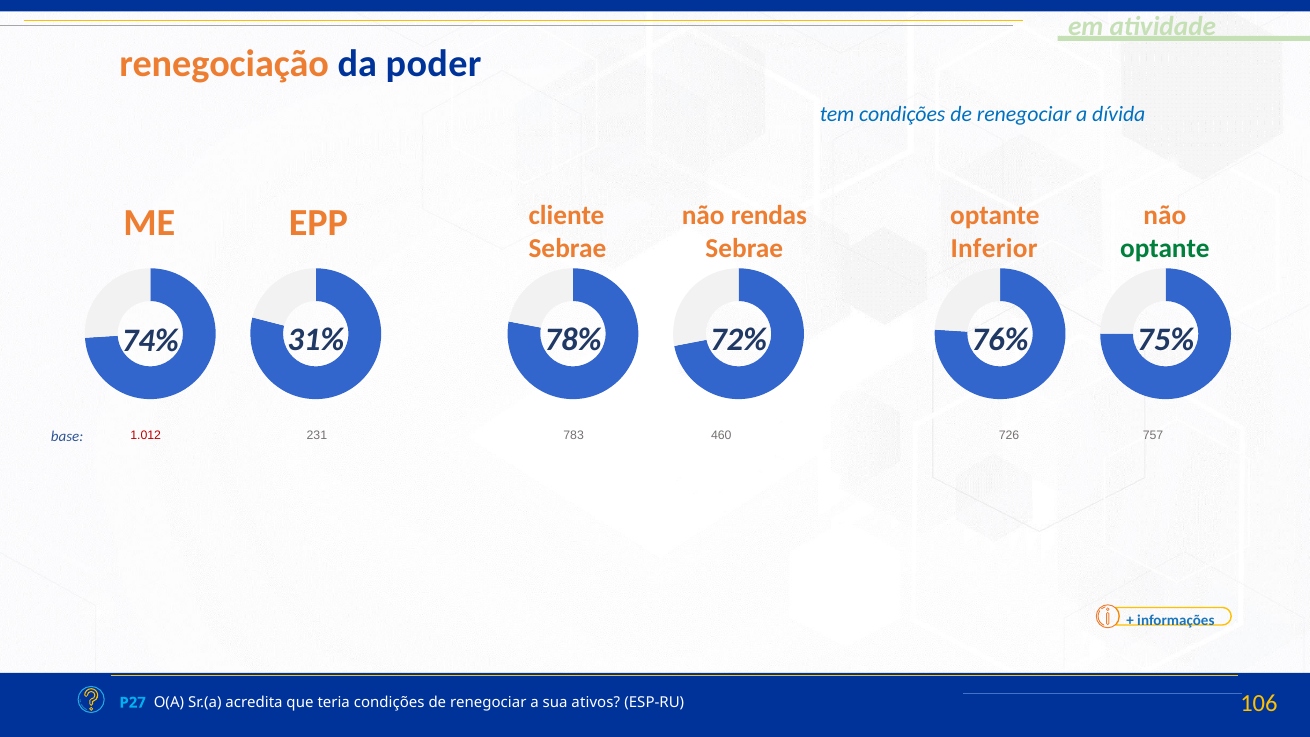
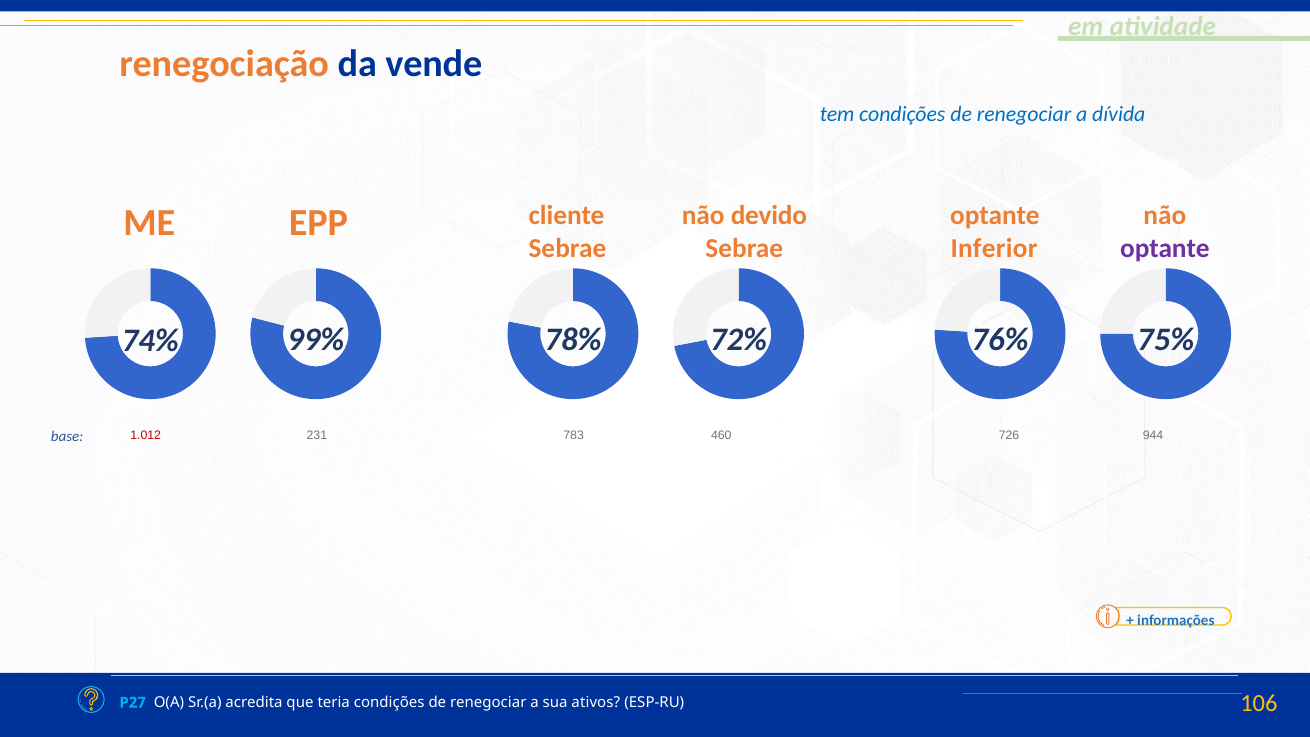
poder: poder -> vende
rendas: rendas -> devido
optante at (1165, 248) colour: green -> purple
31%: 31% -> 99%
757: 757 -> 944
